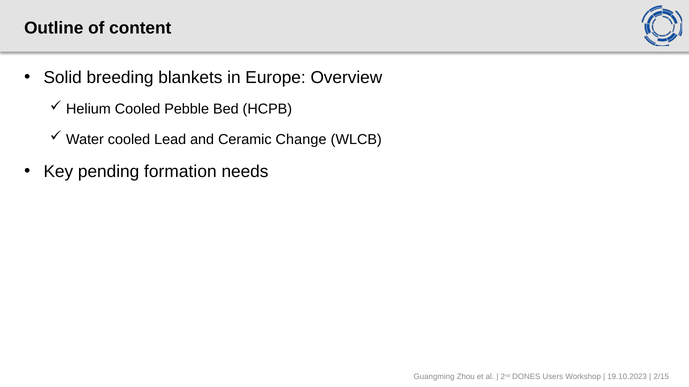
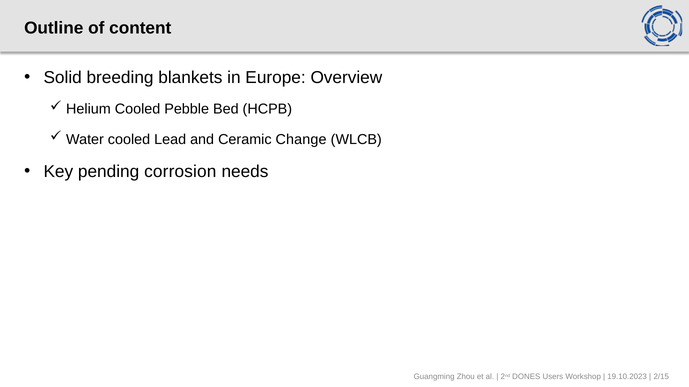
formation: formation -> corrosion
